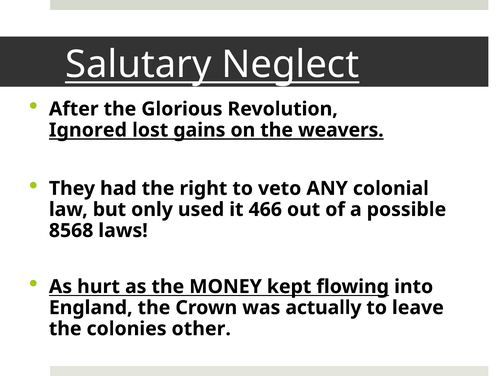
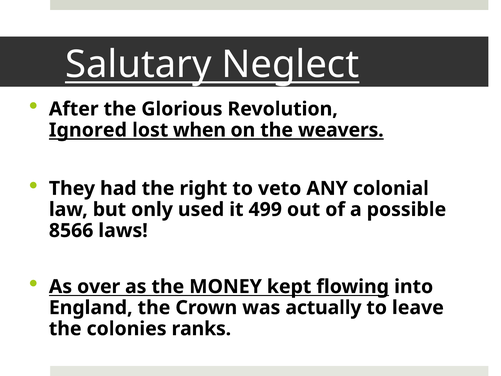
gains: gains -> when
466: 466 -> 499
8568: 8568 -> 8566
hurt: hurt -> over
other: other -> ranks
